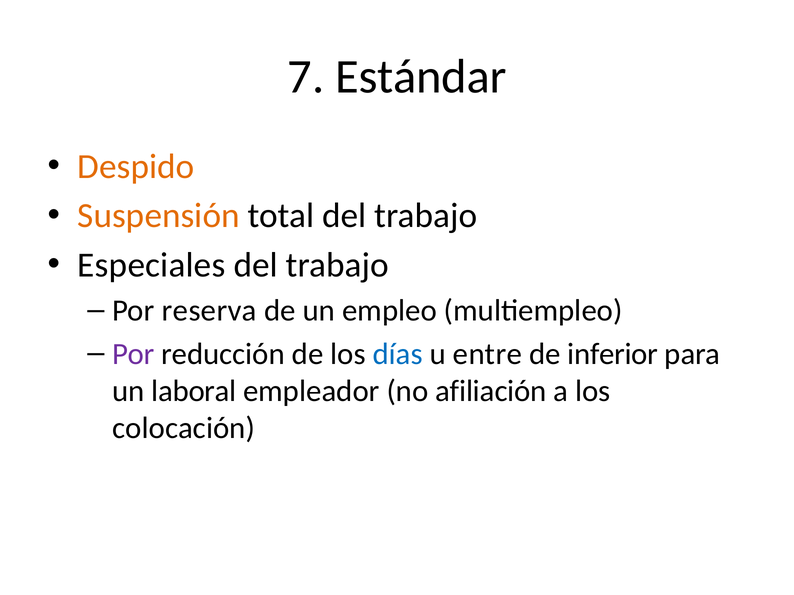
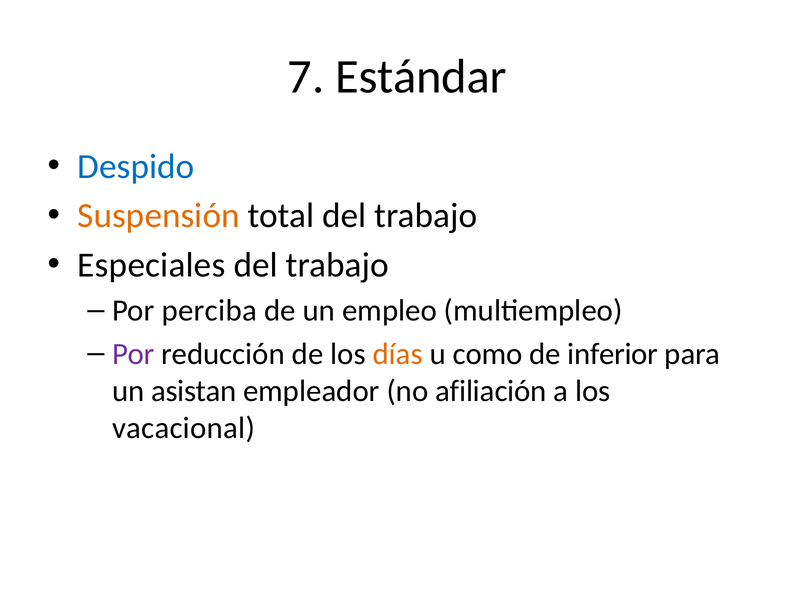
Despido colour: orange -> blue
reserva: reserva -> perciba
días colour: blue -> orange
entre: entre -> como
laboral: laboral -> asistan
colocación: colocación -> vacacional
